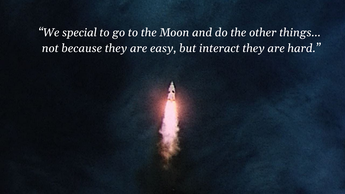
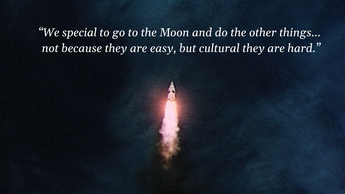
interact: interact -> cultural
